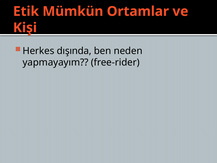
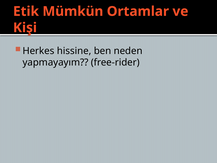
dışında: dışında -> hissine
